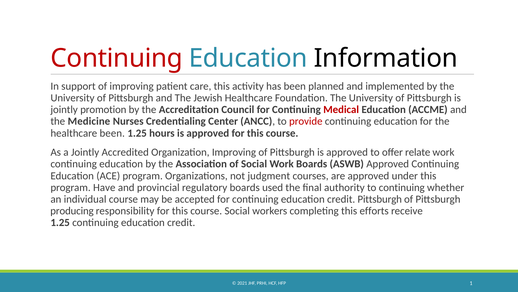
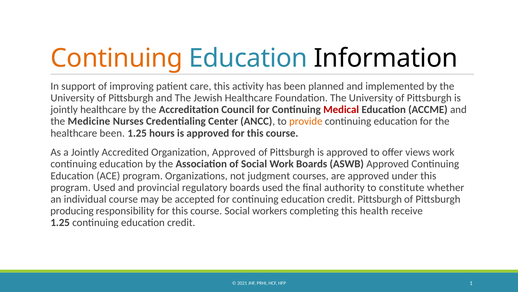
Continuing at (117, 58) colour: red -> orange
jointly promotion: promotion -> healthcare
provide colour: red -> orange
Organization Improving: Improving -> Approved
relate: relate -> views
program Have: Have -> Used
to continuing: continuing -> constitute
efforts: efforts -> health
